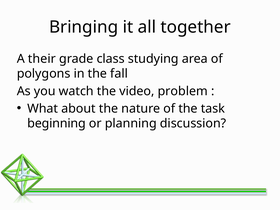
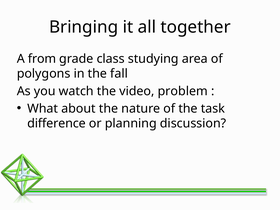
their: their -> from
beginning: beginning -> difference
